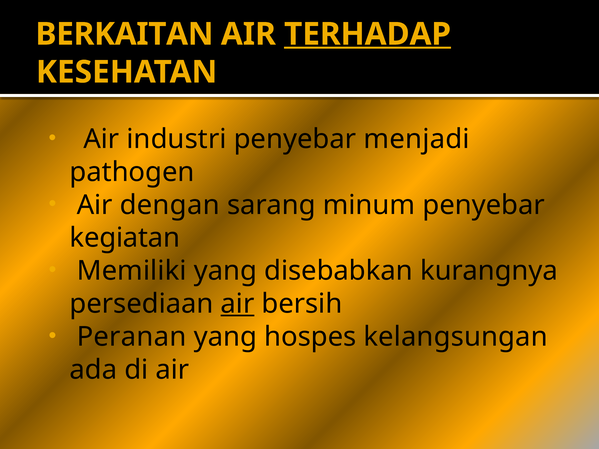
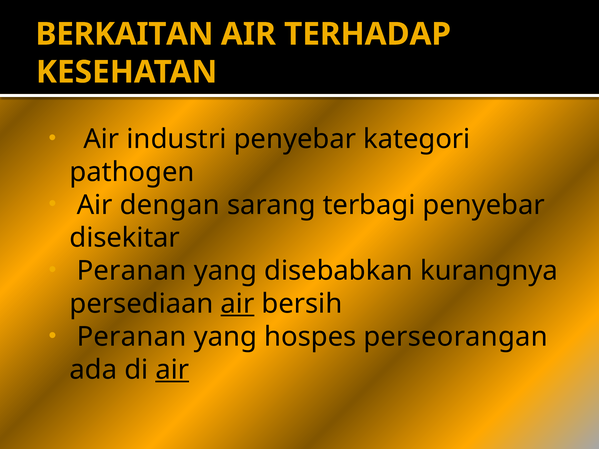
TERHADAP underline: present -> none
menjadi: menjadi -> kategori
minum: minum -> terbagi
kegiatan: kegiatan -> disekitar
Memiliki at (132, 271): Memiliki -> Peranan
kelangsungan: kelangsungan -> perseorangan
air at (172, 370) underline: none -> present
